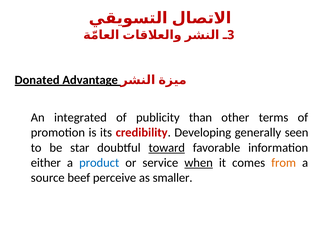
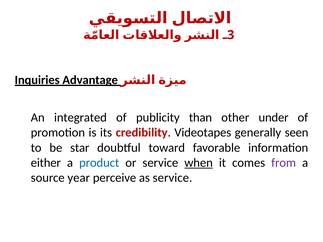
Donated: Donated -> Inquiries
terms: terms -> under
Developing: Developing -> Videotapes
toward underline: present -> none
from colour: orange -> purple
beef: beef -> year
as smaller: smaller -> service
